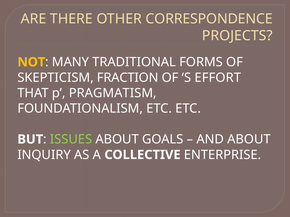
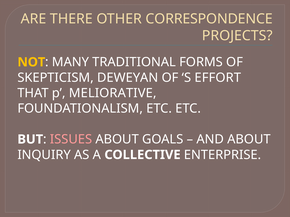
FRACTION: FRACTION -> DEWEYAN
PRAGMATISM: PRAGMATISM -> MELIORATIVE
ISSUES colour: light green -> pink
